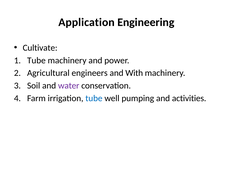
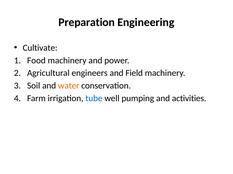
Application: Application -> Preparation
Tube at (36, 61): Tube -> Food
With: With -> Field
water colour: purple -> orange
